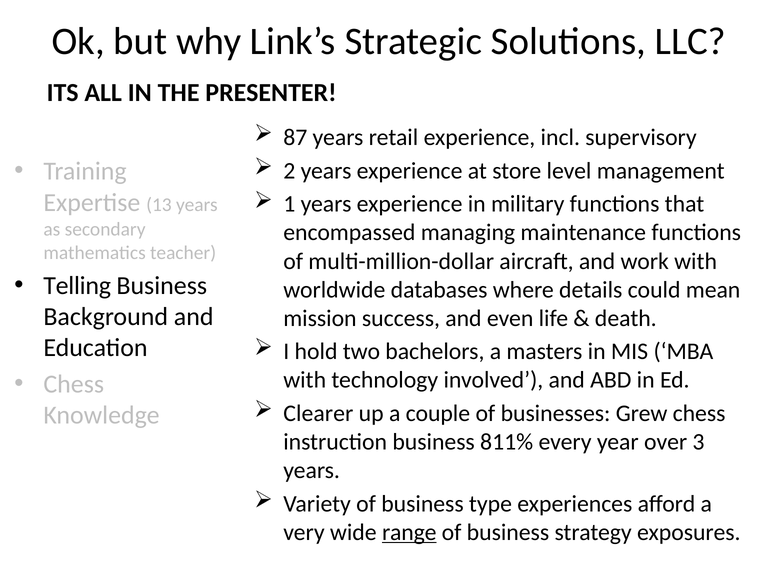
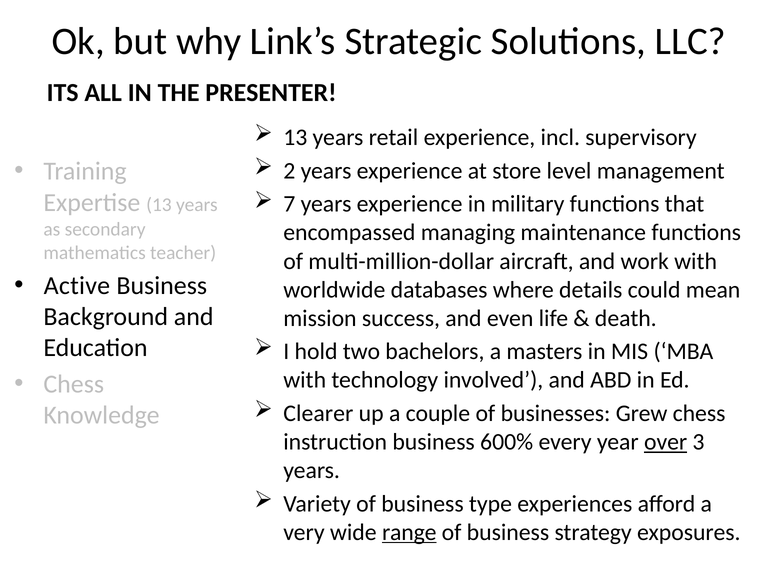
87 at (295, 137): 87 -> 13
1: 1 -> 7
Telling: Telling -> Active
811%: 811% -> 600%
over underline: none -> present
